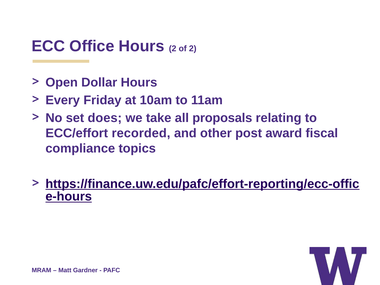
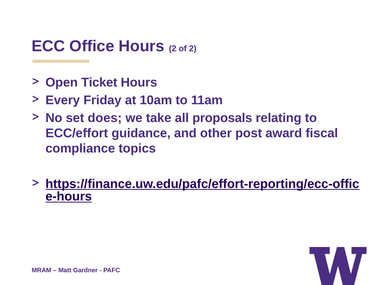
Dollar: Dollar -> Ticket
recorded: recorded -> guidance
